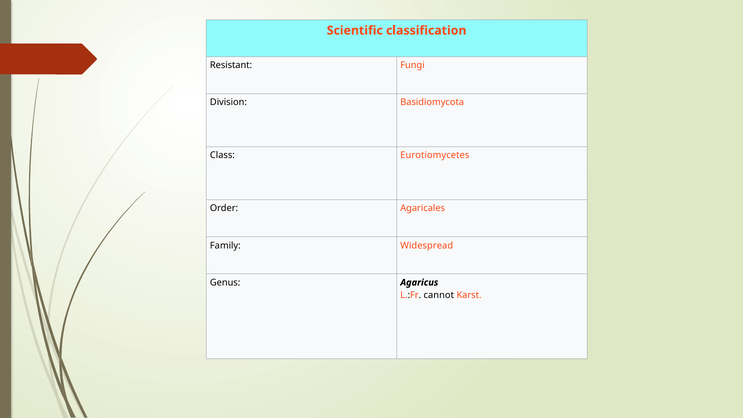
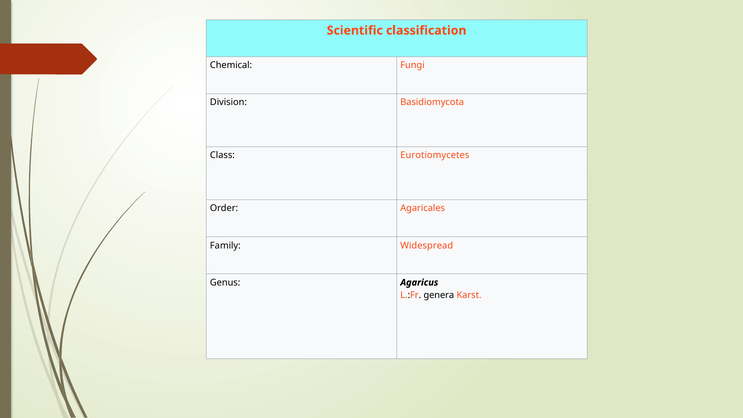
Resistant: Resistant -> Chemical
cannot: cannot -> genera
